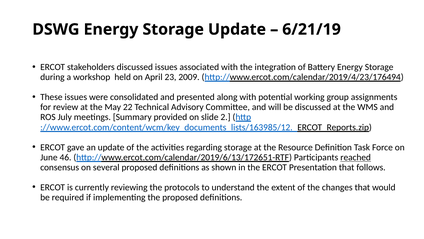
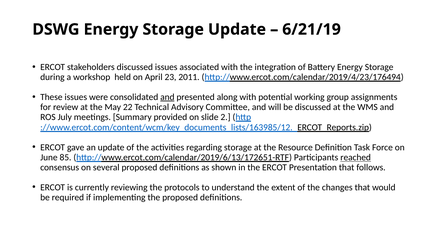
2009: 2009 -> 2011
and at (167, 97) underline: none -> present
46: 46 -> 85
